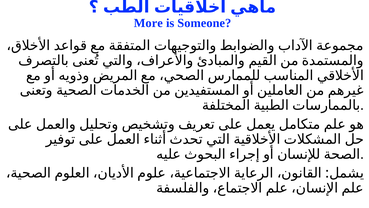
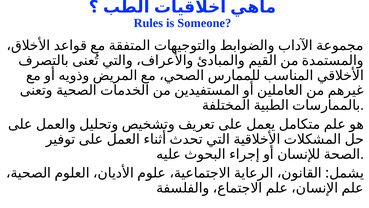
More: More -> Rules
